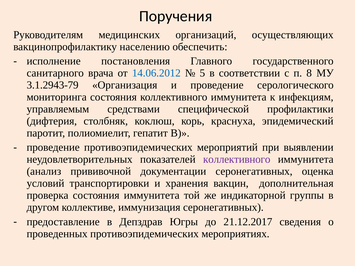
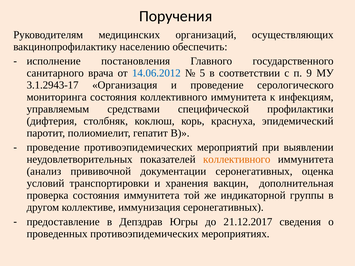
8: 8 -> 9
3.1.2943-79: 3.1.2943-79 -> 3.1.2943-17
коллективного at (237, 160) colour: purple -> orange
